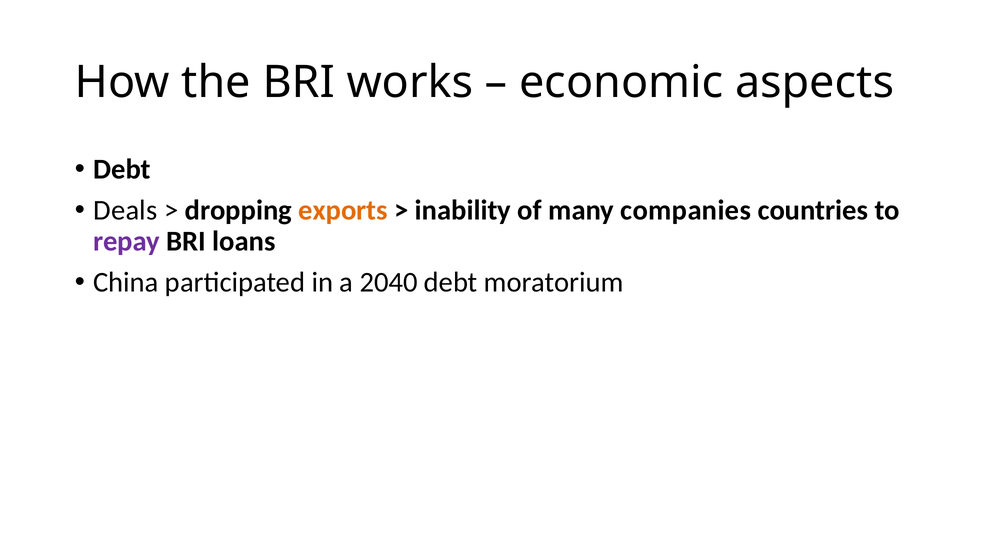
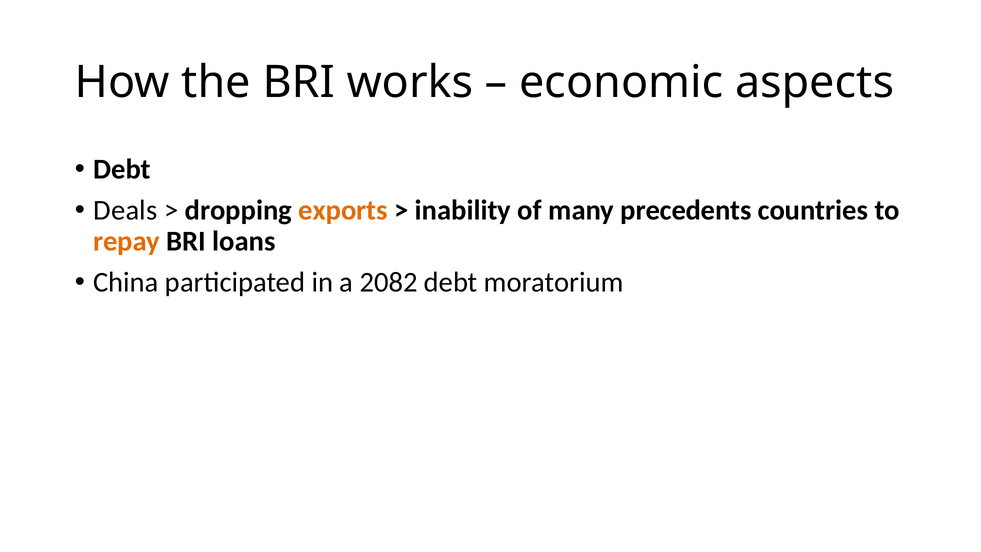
companies: companies -> precedents
repay colour: purple -> orange
2040: 2040 -> 2082
